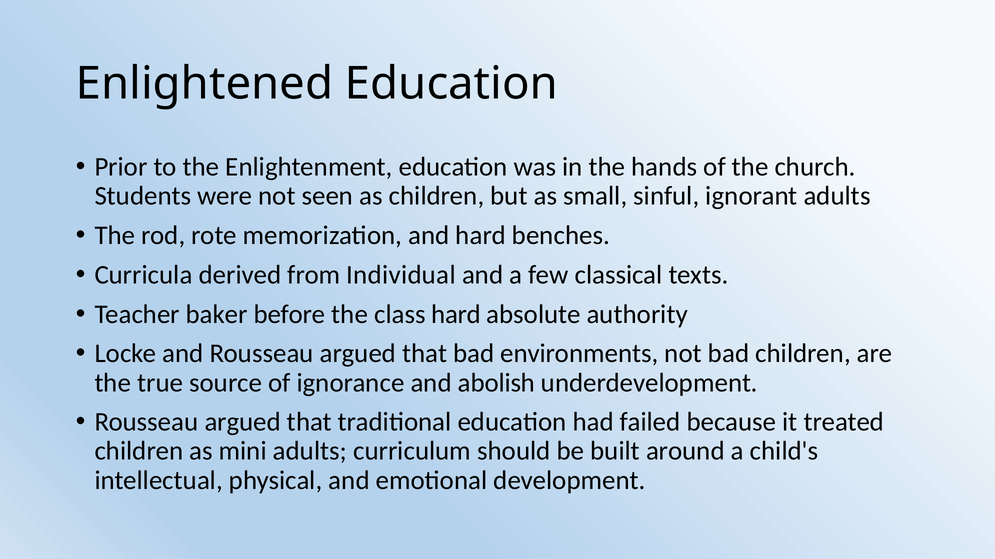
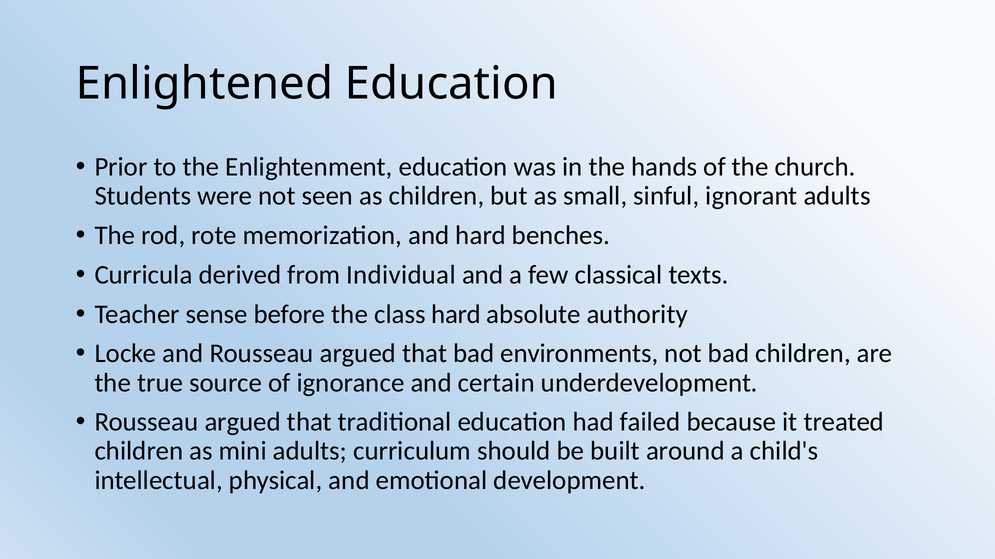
baker: baker -> sense
abolish: abolish -> certain
